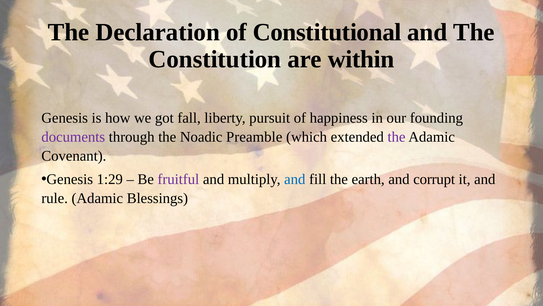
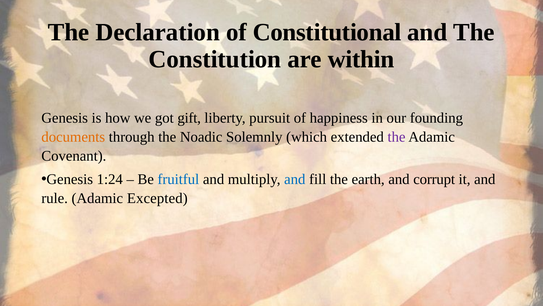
fall: fall -> gift
documents colour: purple -> orange
Preamble: Preamble -> Solemnly
1:29: 1:29 -> 1:24
fruitful colour: purple -> blue
Blessings: Blessings -> Excepted
